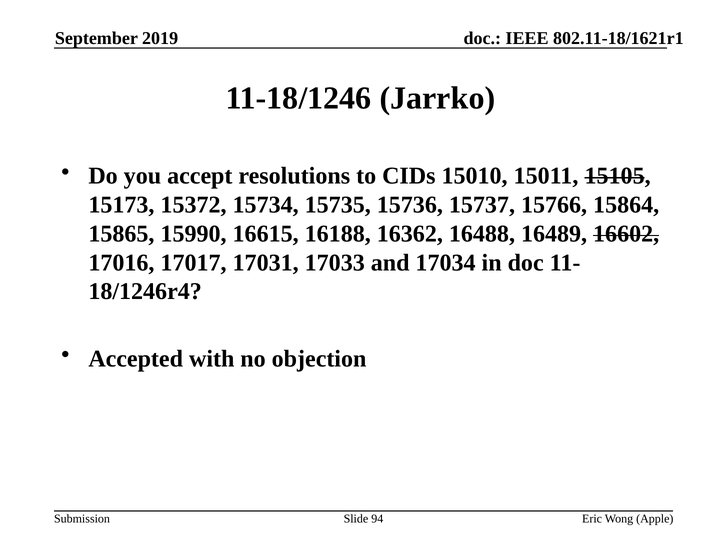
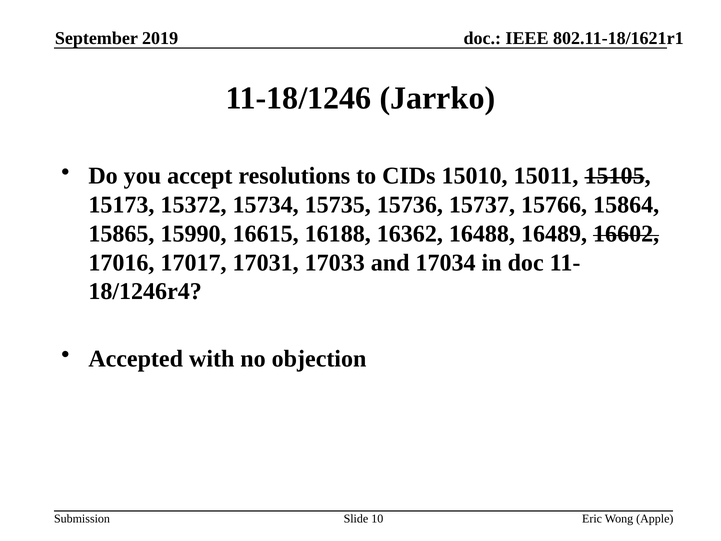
94: 94 -> 10
